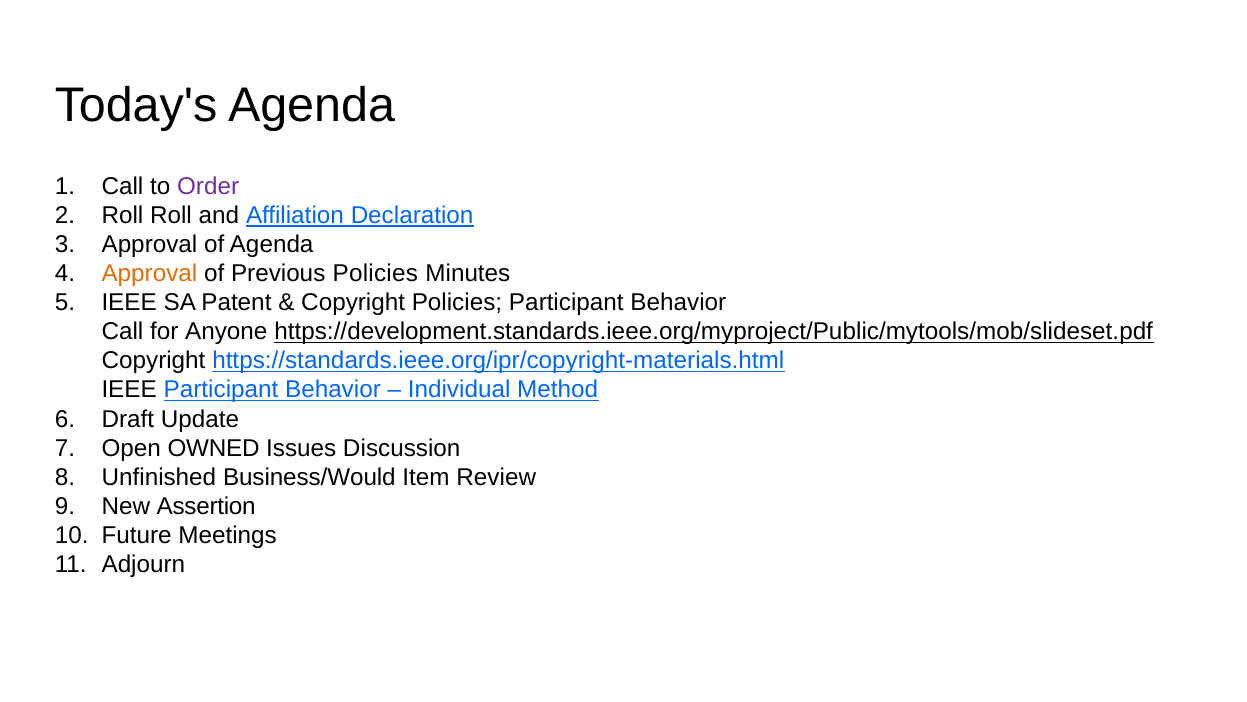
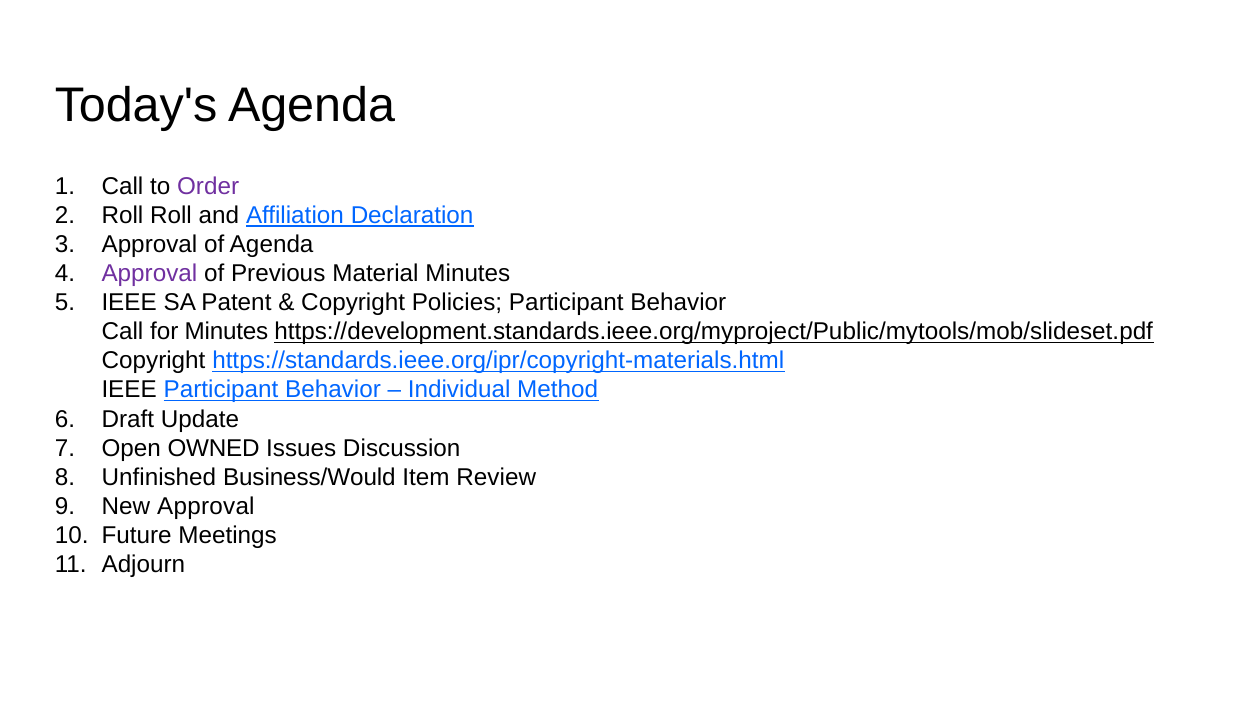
Approval at (149, 273) colour: orange -> purple
Previous Policies: Policies -> Material
for Anyone: Anyone -> Minutes
New Assertion: Assertion -> Approval
